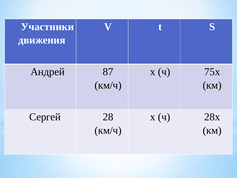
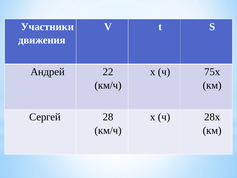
87: 87 -> 22
